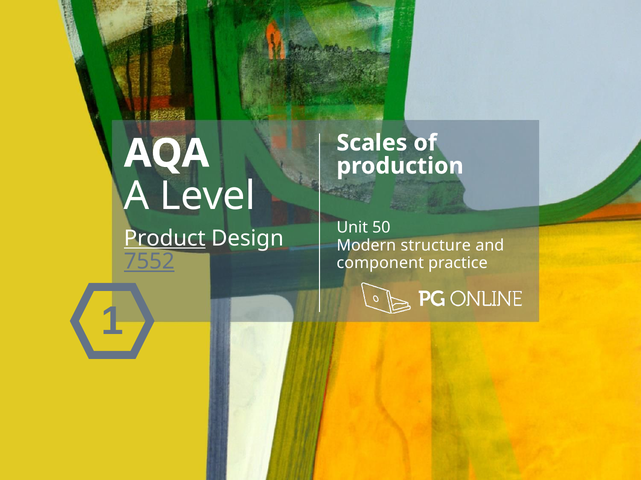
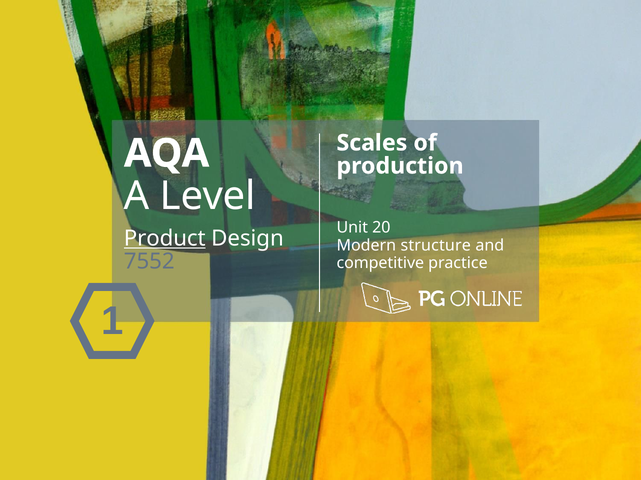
50: 50 -> 20
7552 underline: present -> none
component: component -> competitive
